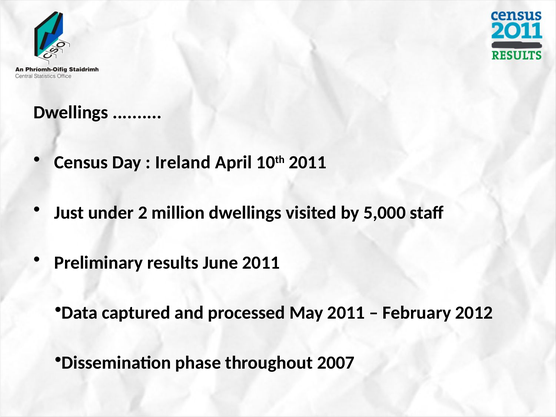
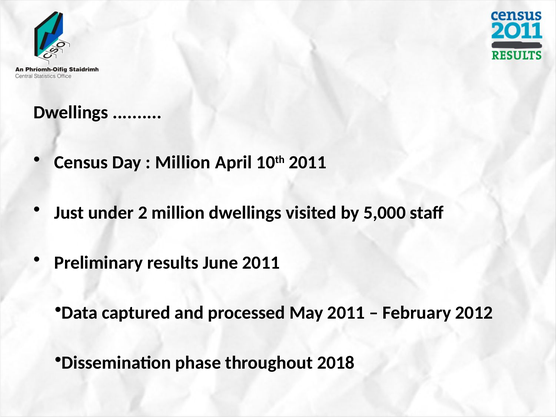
Ireland at (183, 163): Ireland -> Million
2007: 2007 -> 2018
